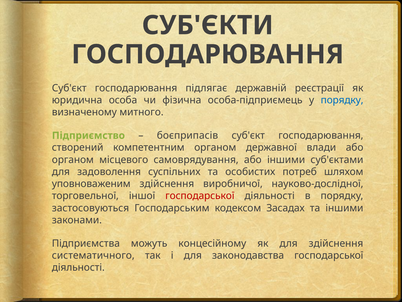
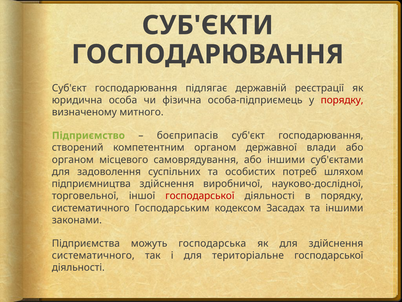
порядку at (342, 100) colour: blue -> red
уповноваженим: уповноваженим -> підприємництва
застосовуються at (90, 208): застосовуються -> систематичного
концесійному: концесійному -> господарська
законодавства: законодавства -> територіальне
